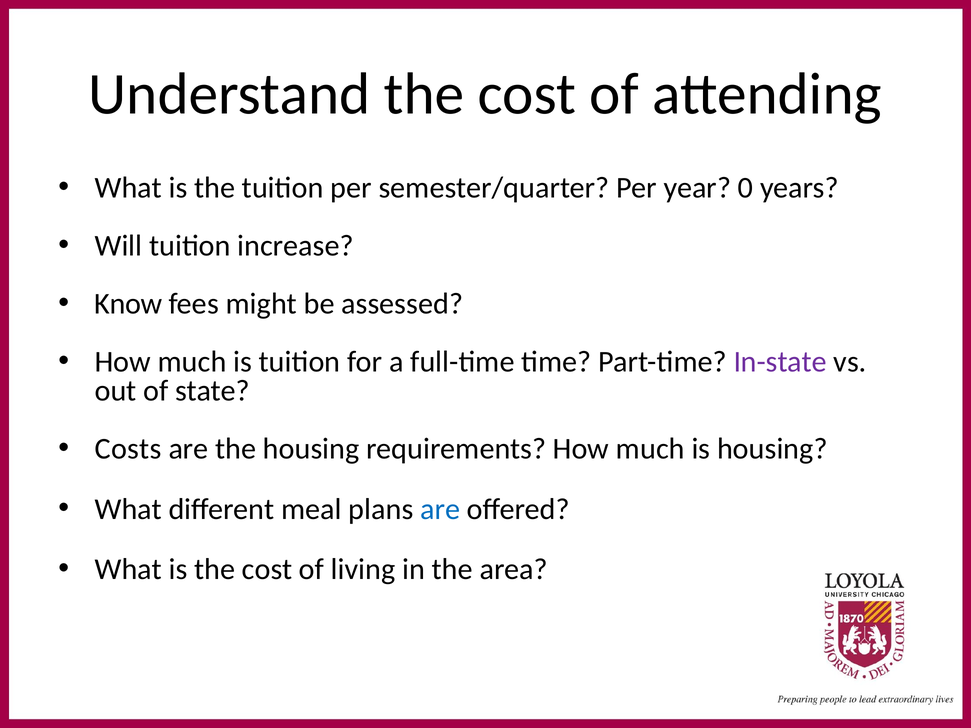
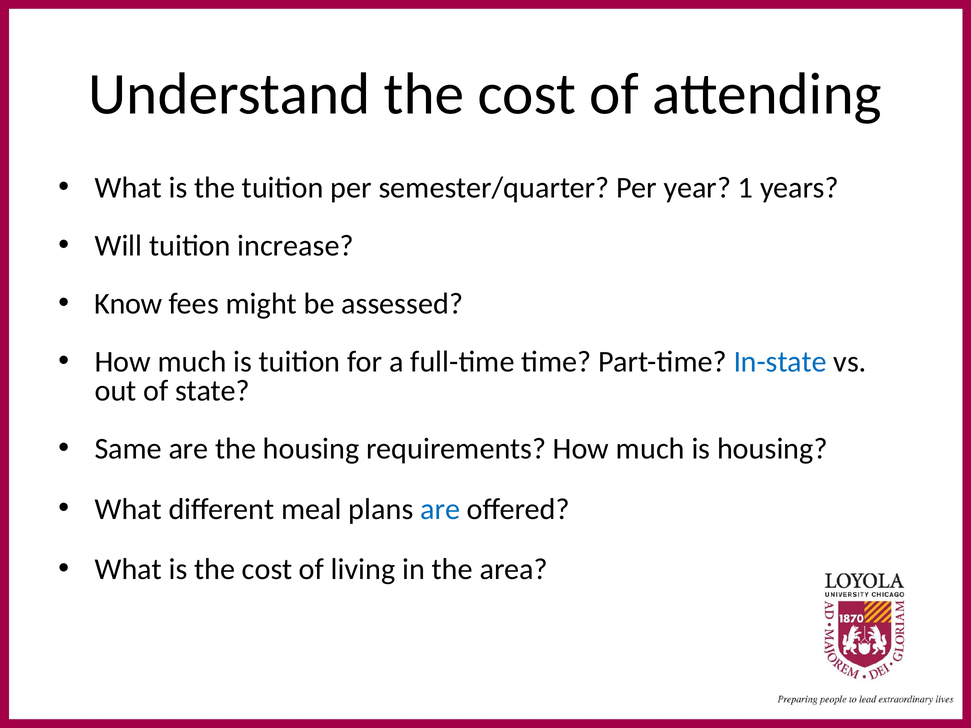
0: 0 -> 1
In-state colour: purple -> blue
Costs: Costs -> Same
